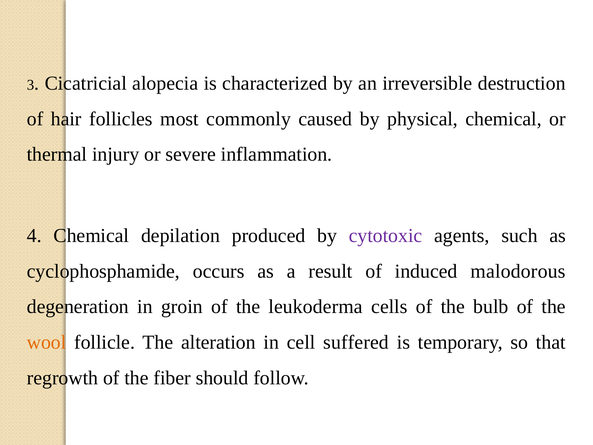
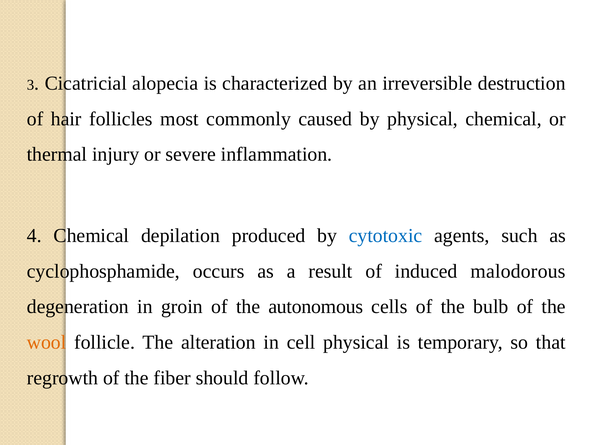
cytotoxic colour: purple -> blue
leukoderma: leukoderma -> autonomous
cell suffered: suffered -> physical
